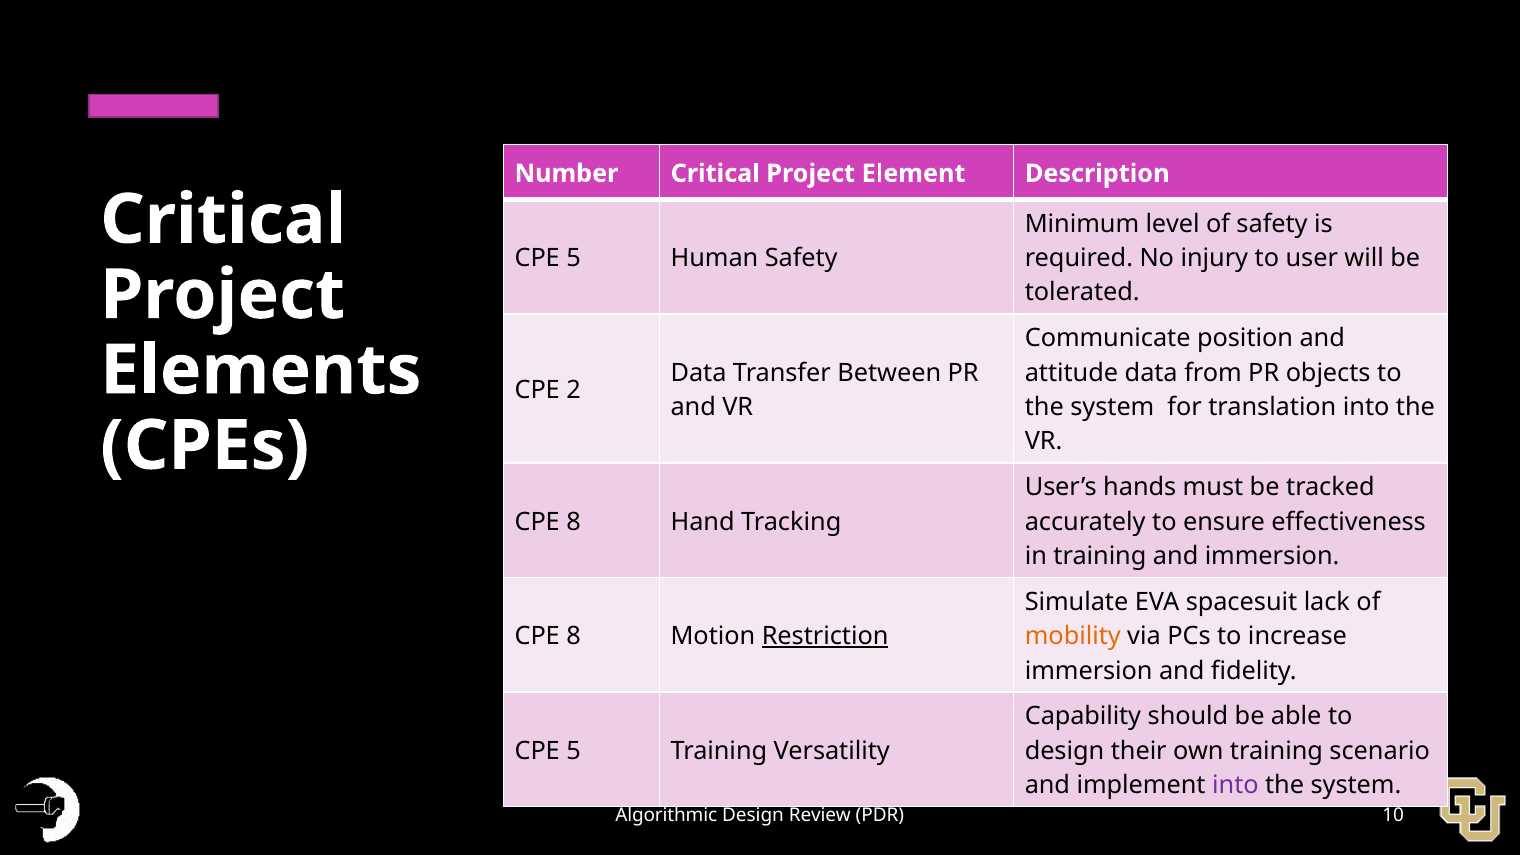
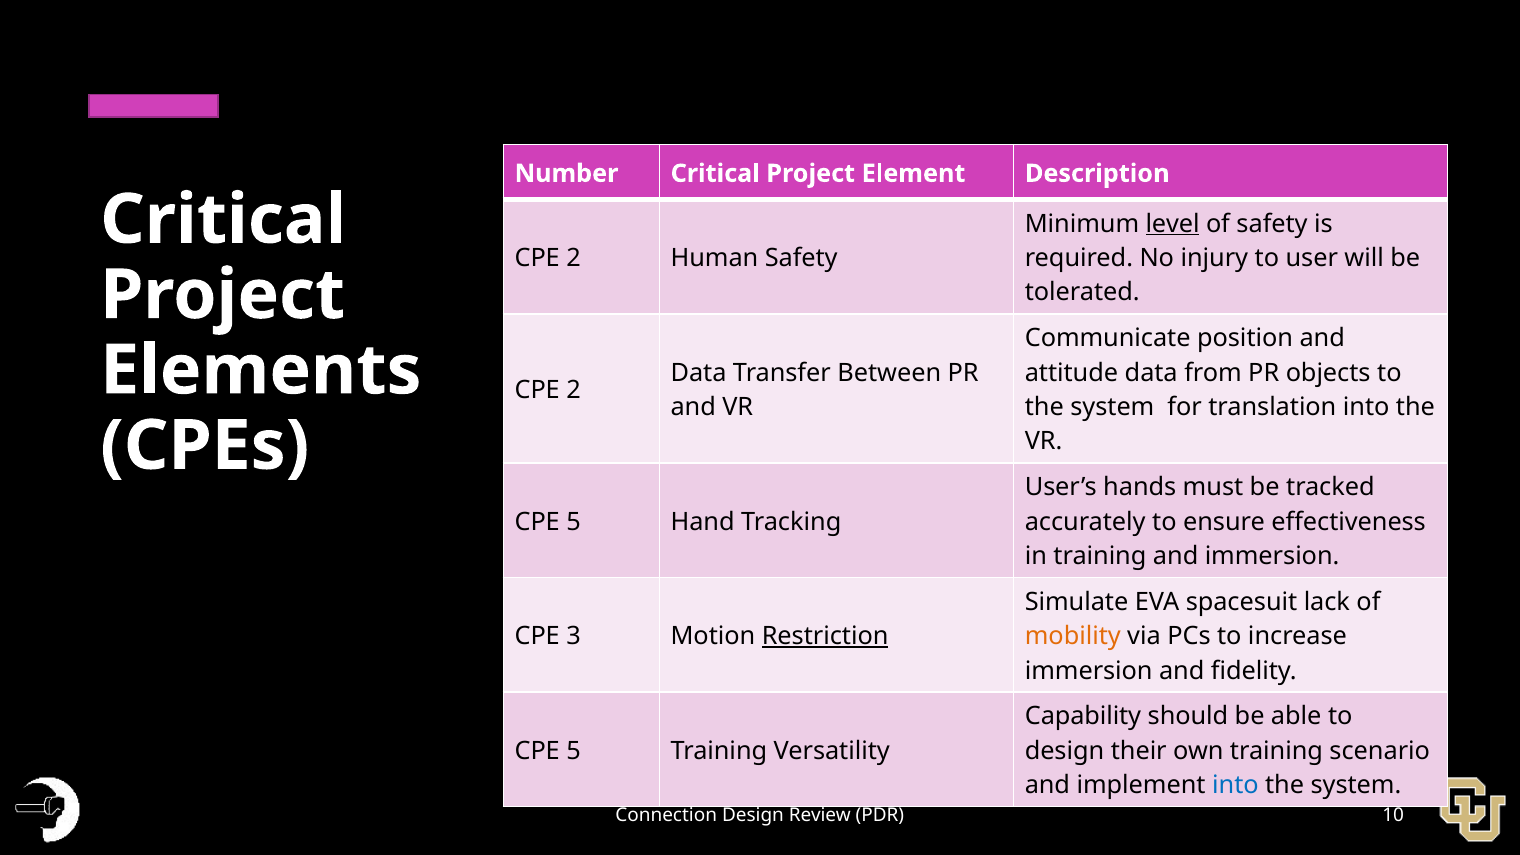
level underline: none -> present
5 at (574, 258): 5 -> 2
8 at (574, 522): 8 -> 5
8 at (574, 636): 8 -> 3
into at (1235, 785) colour: purple -> blue
Algorithmic: Algorithmic -> Connection
